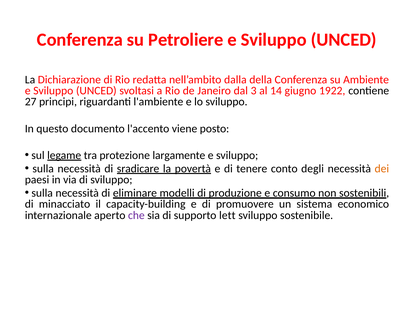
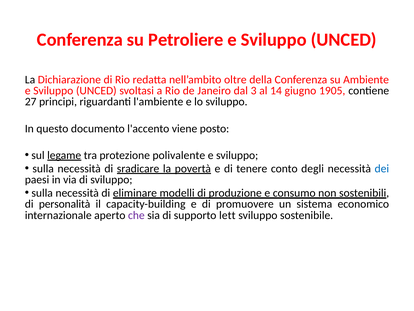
dalla: dalla -> oltre
1922: 1922 -> 1905
largamente: largamente -> polivalente
dei colour: orange -> blue
minacciato: minacciato -> personalità
